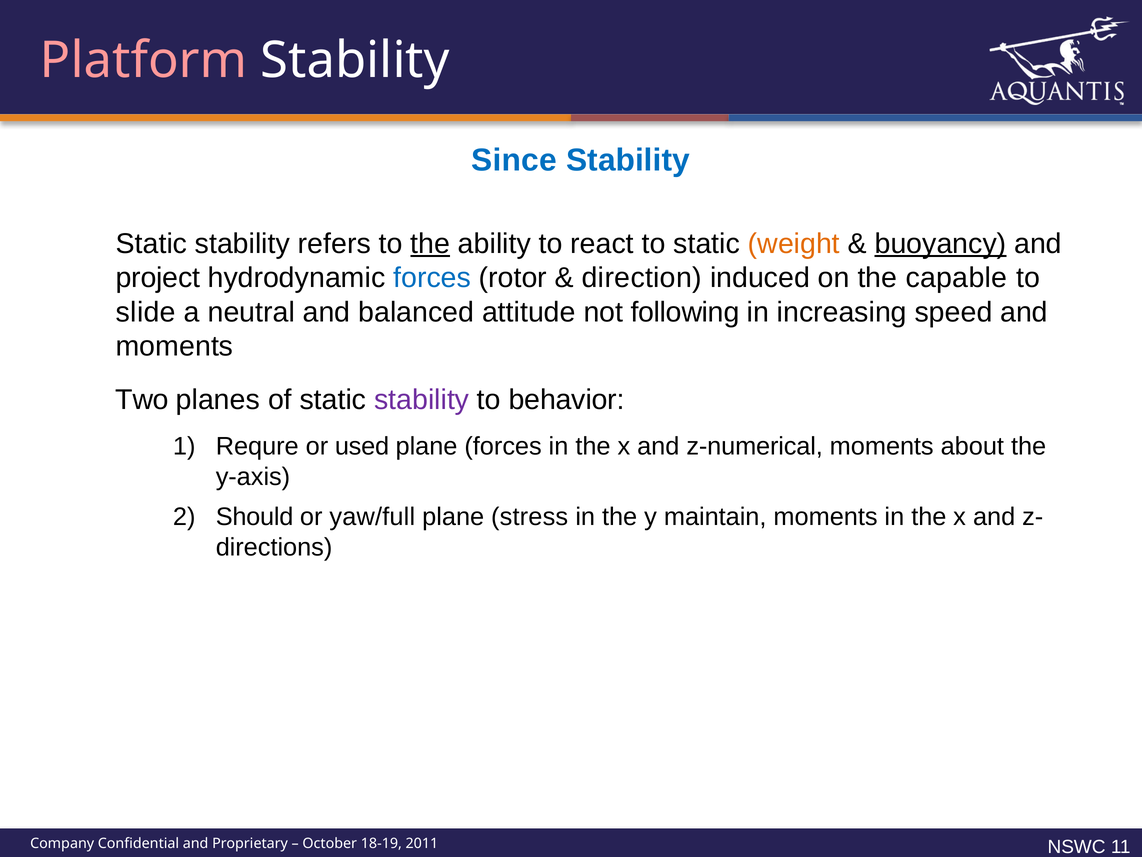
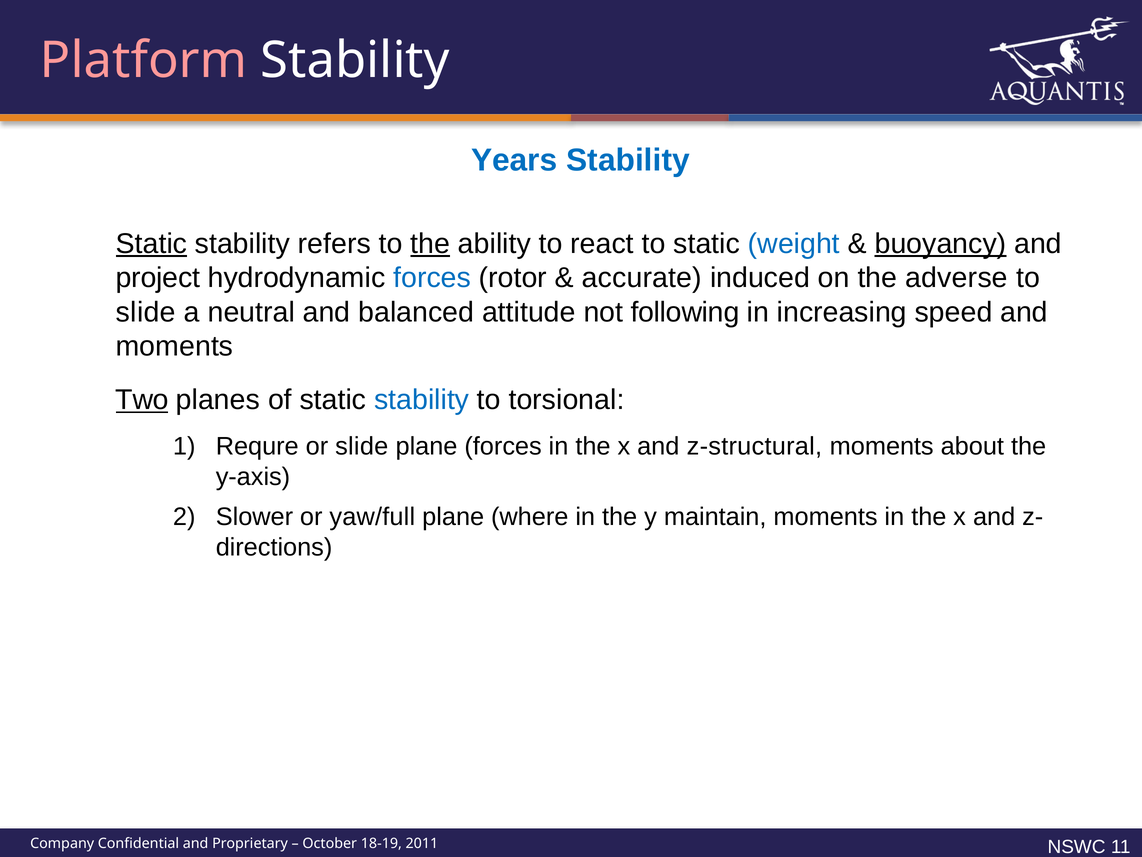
Since: Since -> Years
Static at (152, 244) underline: none -> present
weight colour: orange -> blue
direction: direction -> accurate
capable: capable -> adverse
Two underline: none -> present
stability at (422, 400) colour: purple -> blue
behavior: behavior -> torsional
or used: used -> slide
z-numerical: z-numerical -> z-structural
Should: Should -> Slower
stress: stress -> where
